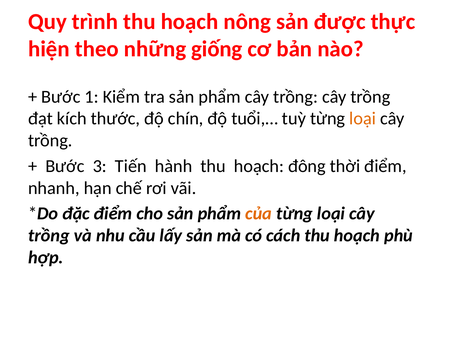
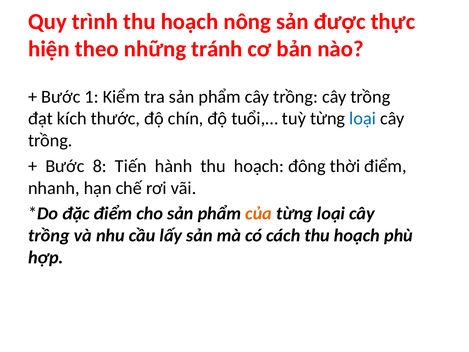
giống: giống -> tránh
loại at (363, 119) colour: orange -> blue
3: 3 -> 8
